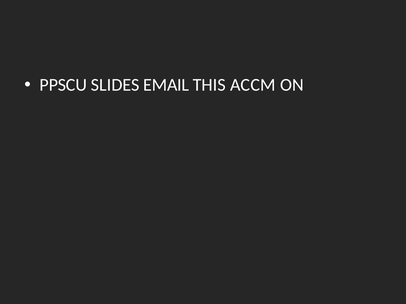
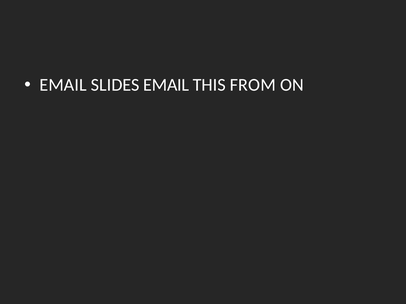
PPSCU at (63, 85): PPSCU -> EMAIL
ACCM: ACCM -> FROM
